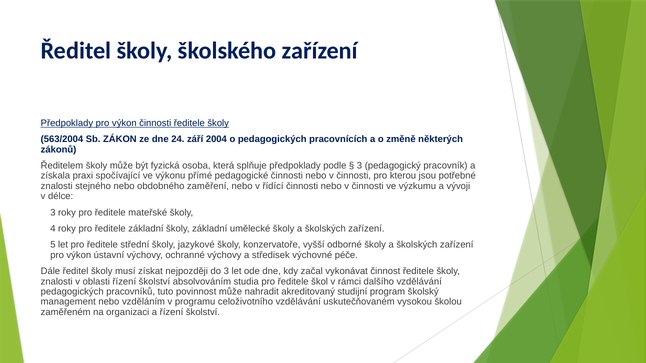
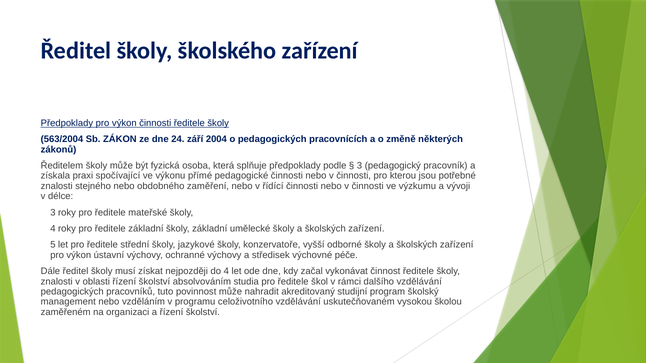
do 3: 3 -> 4
